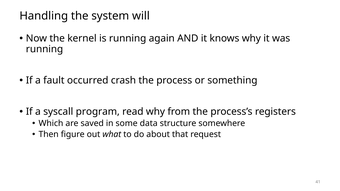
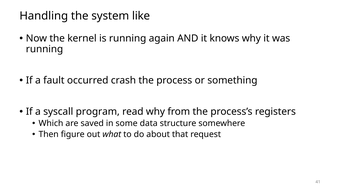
will: will -> like
